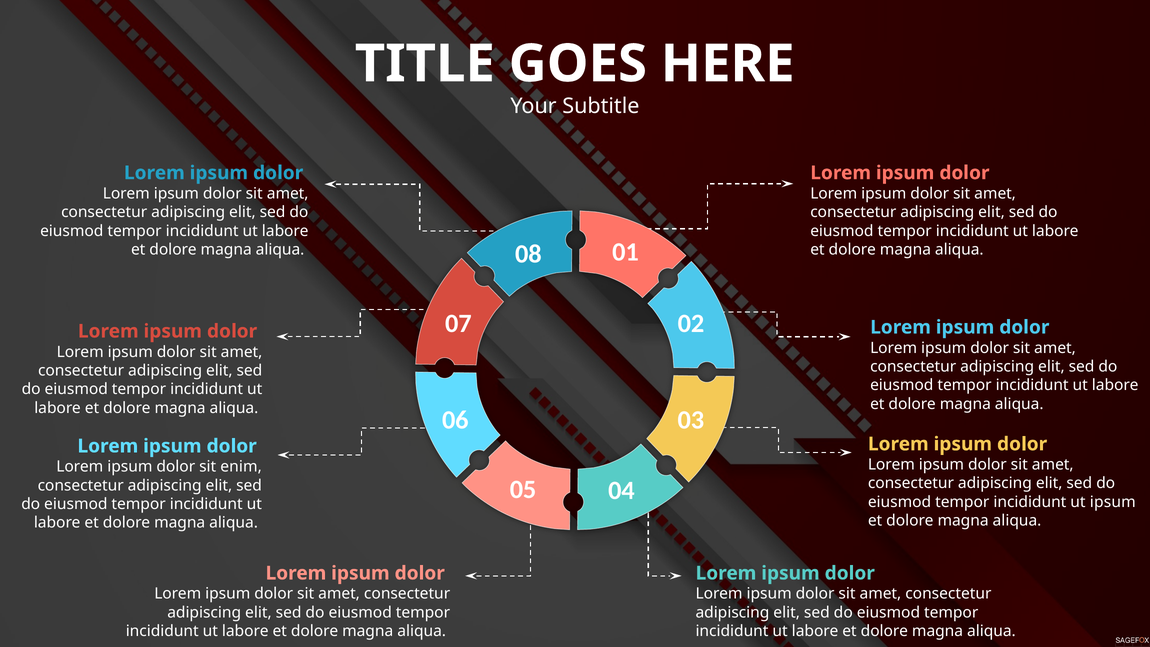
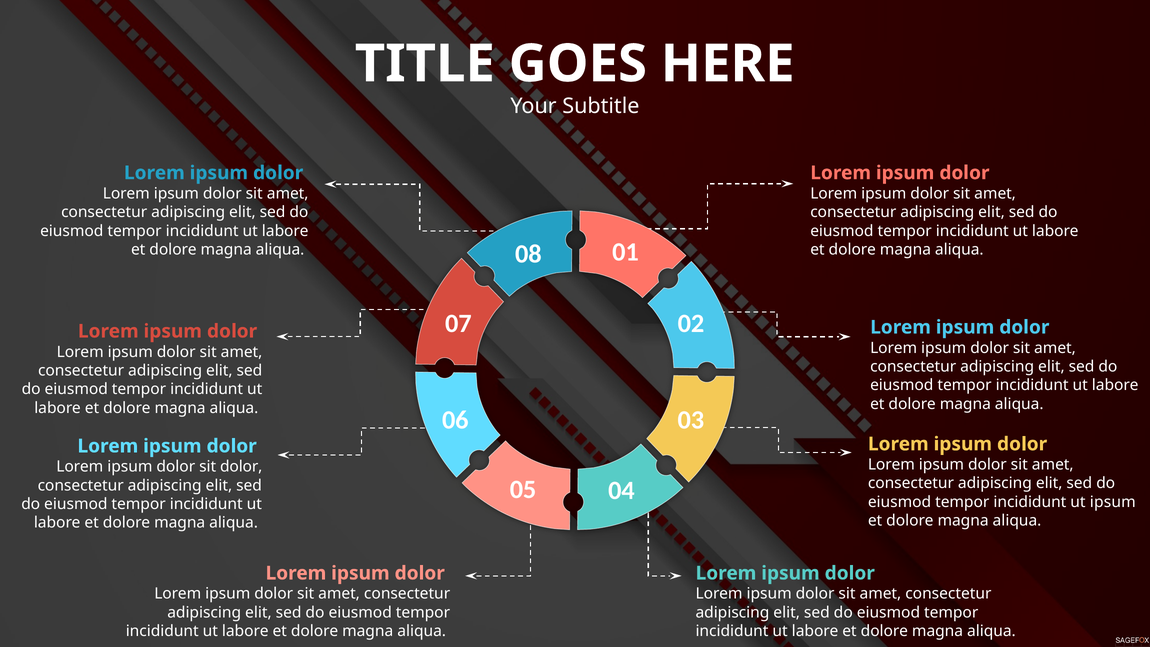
sit enim: enim -> dolor
